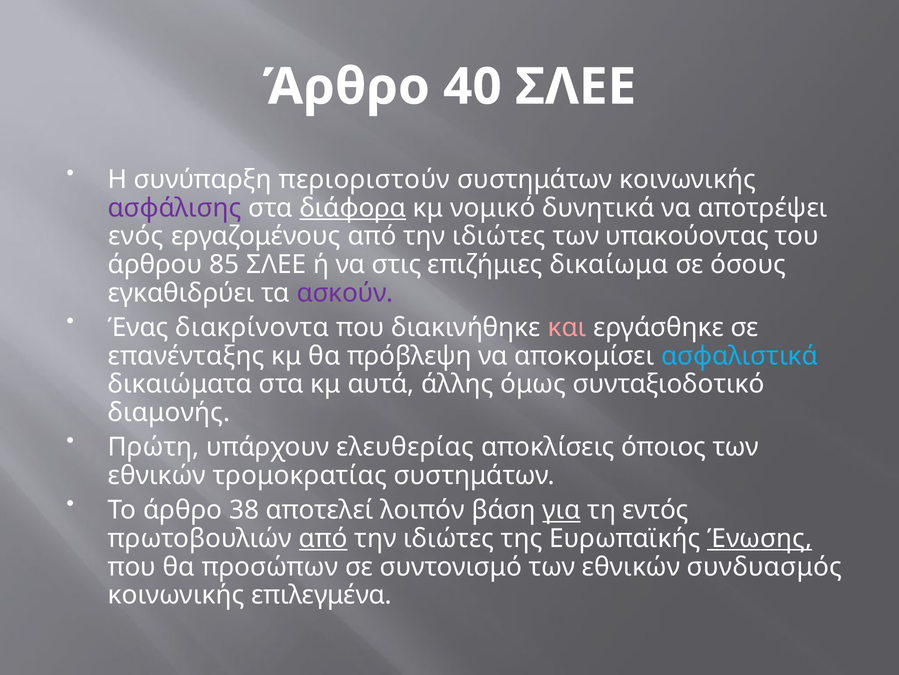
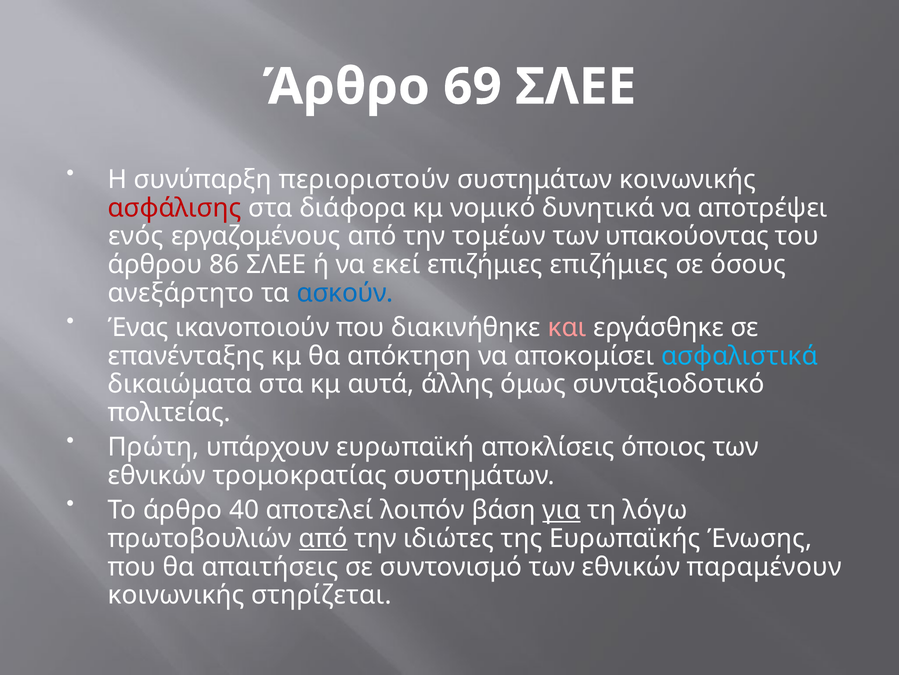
40: 40 -> 69
ασφάλισης colour: purple -> red
διάφορα underline: present -> none
εργαζομένους από την ιδιώτες: ιδιώτες -> τομέων
85: 85 -> 86
στις: στις -> εκεί
επιζήμιες δικαίωμα: δικαίωμα -> επιζήμιες
εγκαθιδρύει: εγκαθιδρύει -> ανεξάρτητο
ασκούν colour: purple -> blue
διακρίνοντα: διακρίνοντα -> ικανοποιούν
πρόβλεψη: πρόβλεψη -> απόκτηση
διαμονής: διαμονής -> πολιτείας
ελευθερίας: ελευθερίας -> ευρωπαϊκή
38: 38 -> 40
εντός: εντός -> λόγω
Ένωσης underline: present -> none
προσώπων: προσώπων -> απαιτήσεις
συνδυασμός: συνδυασμός -> παραμένουν
επιλεγμένα: επιλεγμένα -> στηρίζεται
